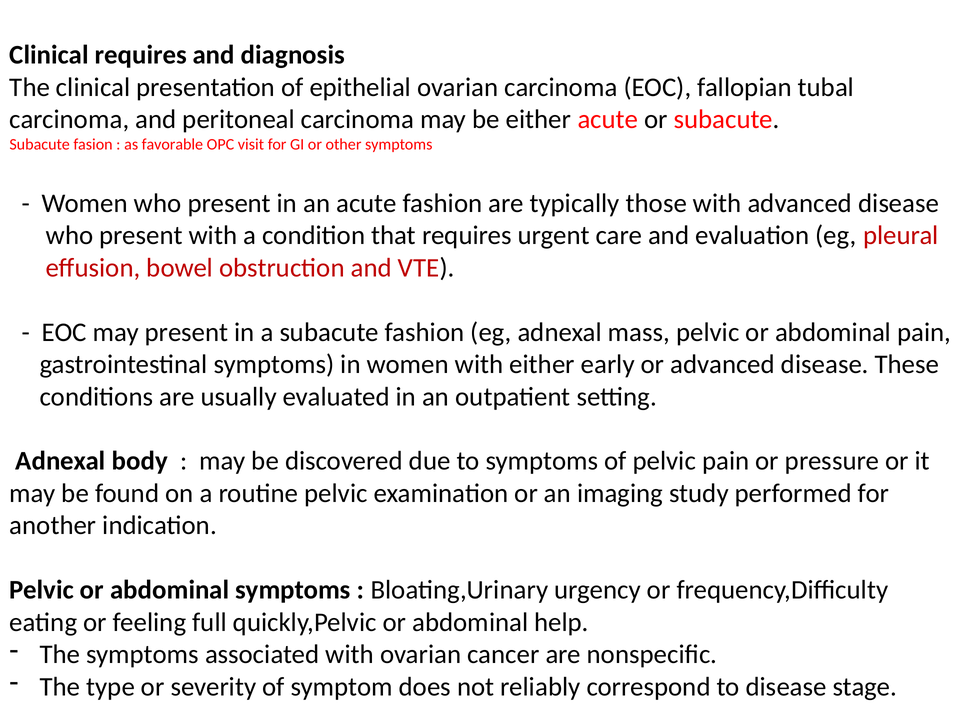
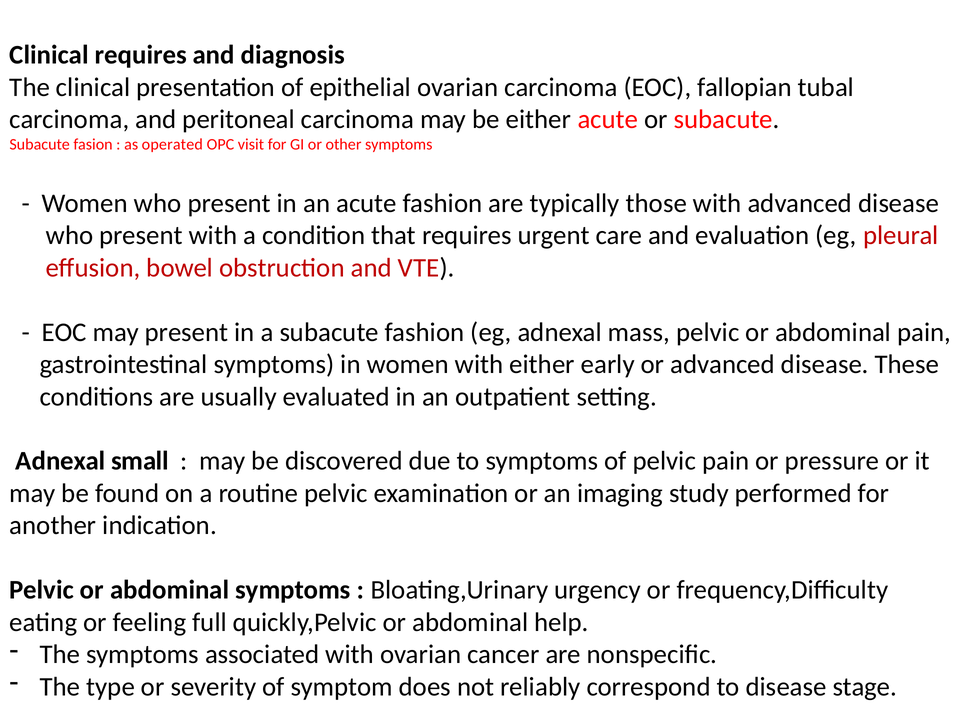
favorable: favorable -> operated
body: body -> small
